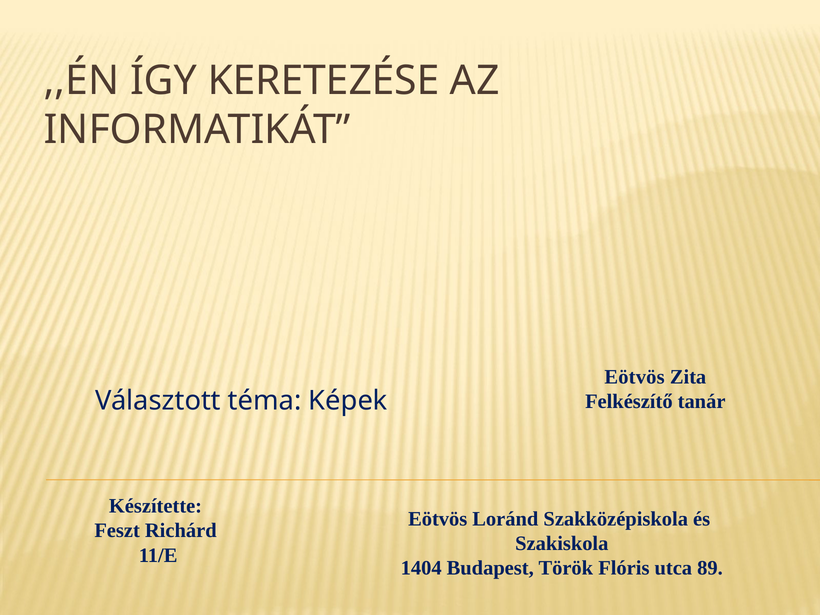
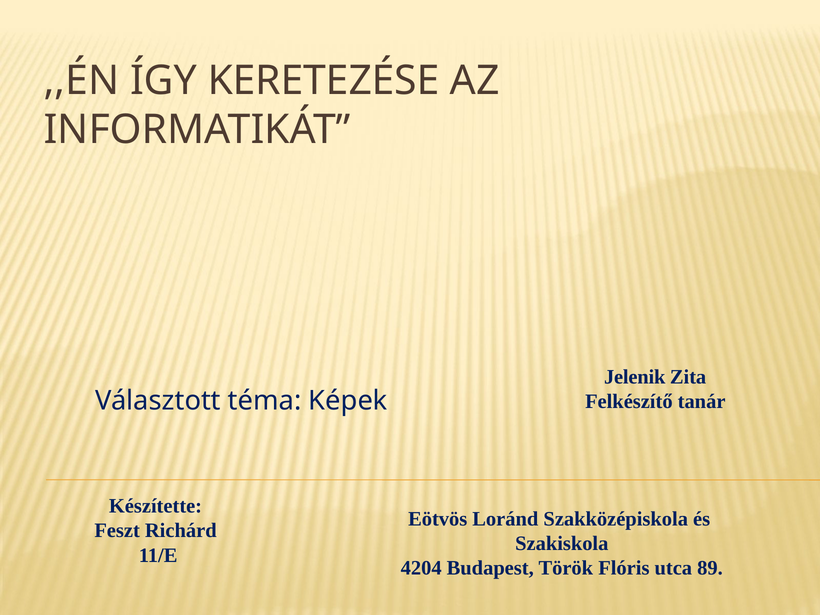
Eötvös at (635, 377): Eötvös -> Jelenik
1404: 1404 -> 4204
